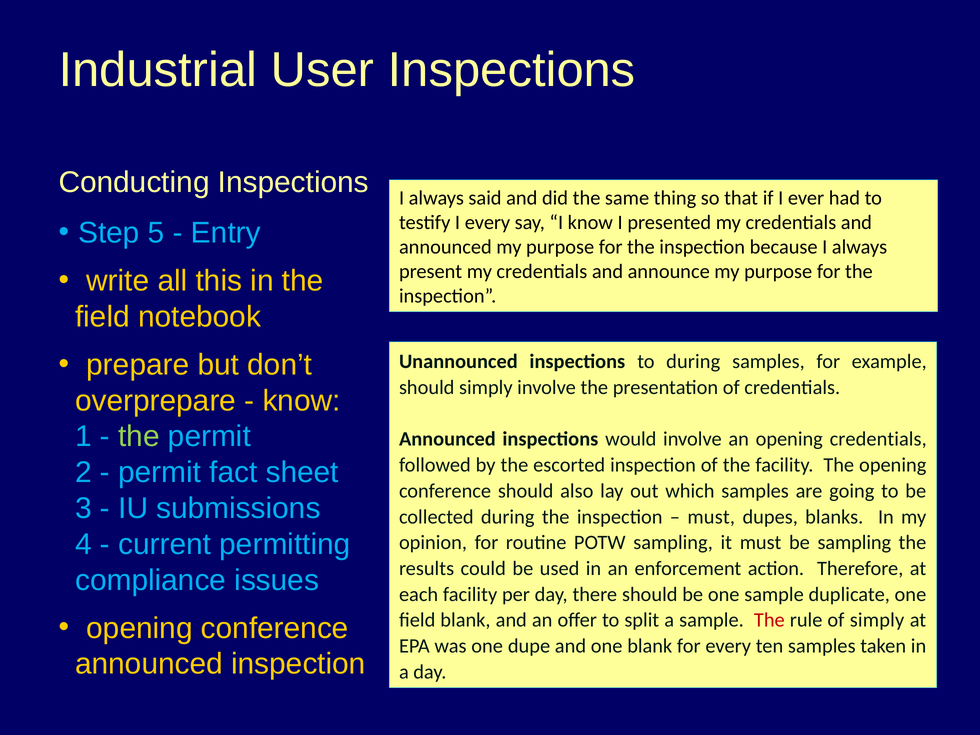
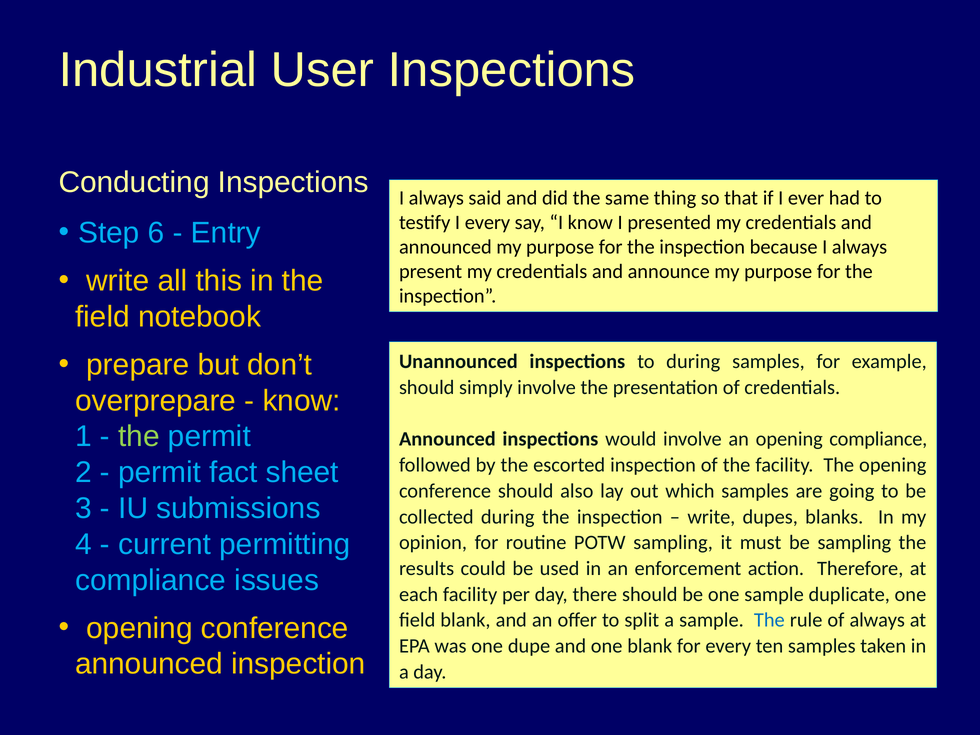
5: 5 -> 6
opening credentials: credentials -> compliance
must at (711, 517): must -> write
The at (769, 620) colour: red -> blue
of simply: simply -> always
